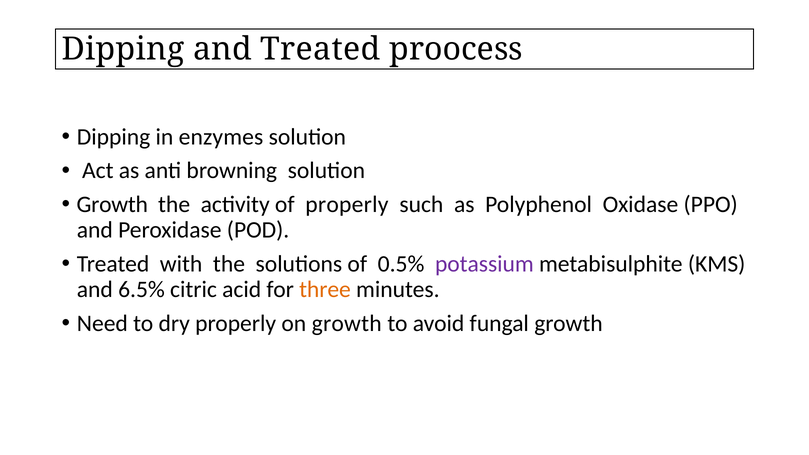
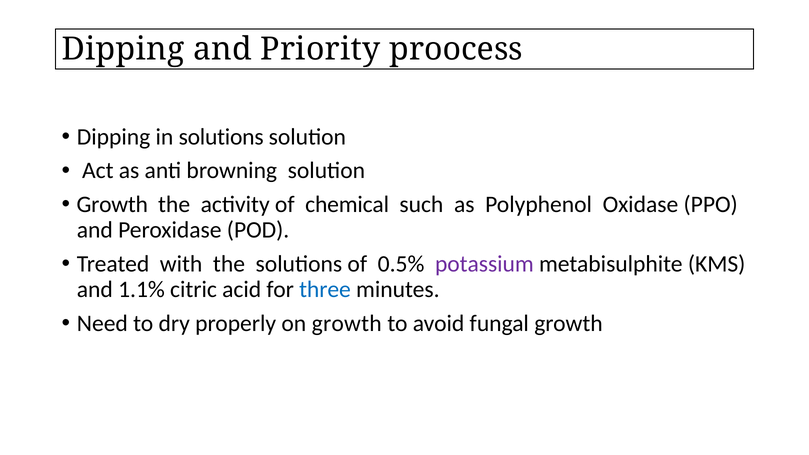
and Treated: Treated -> Priority
in enzymes: enzymes -> solutions
of properly: properly -> chemical
6.5%: 6.5% -> 1.1%
three colour: orange -> blue
